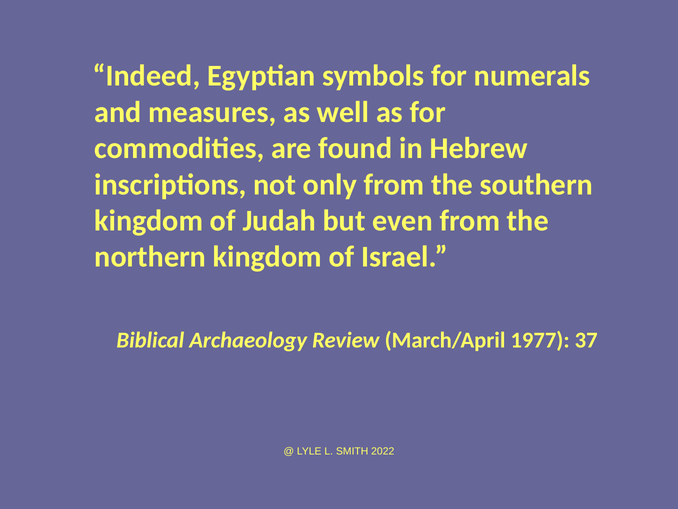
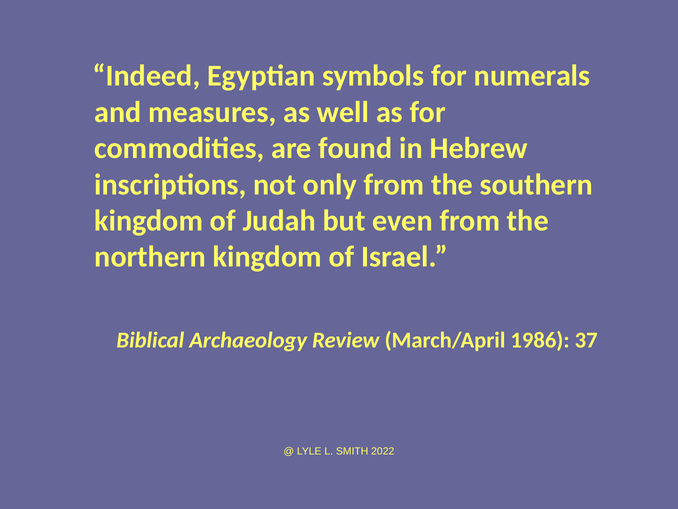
1977: 1977 -> 1986
